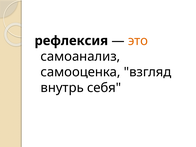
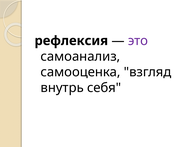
это colour: orange -> purple
